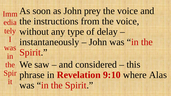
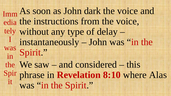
prey: prey -> dark
9:10: 9:10 -> 8:10
